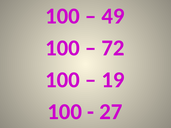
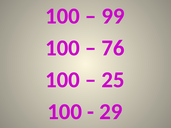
49: 49 -> 99
72: 72 -> 76
19: 19 -> 25
27: 27 -> 29
